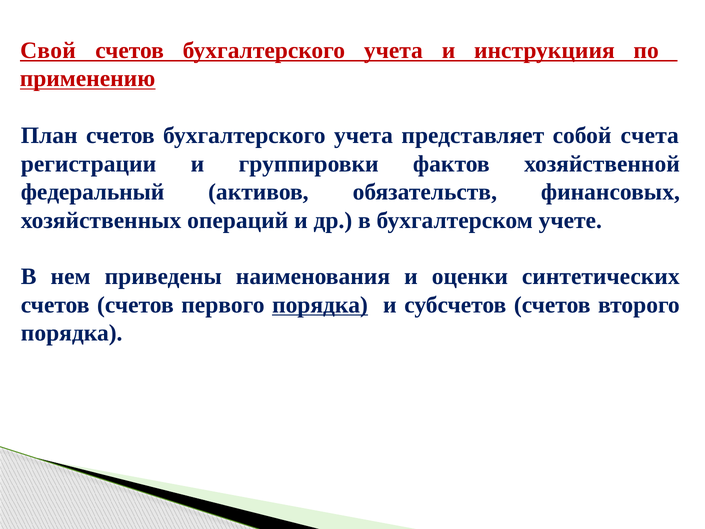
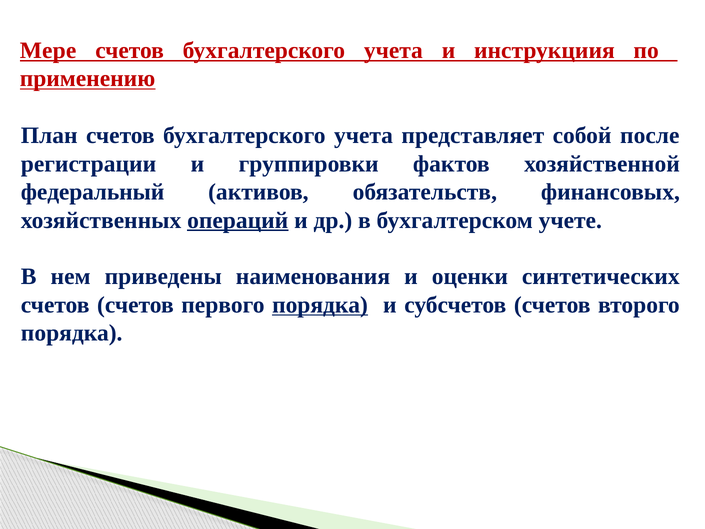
Свой: Свой -> Мере
счета: счета -> после
операций underline: none -> present
